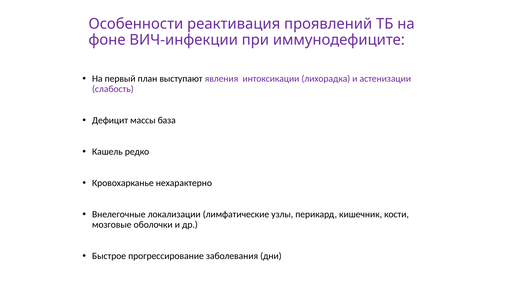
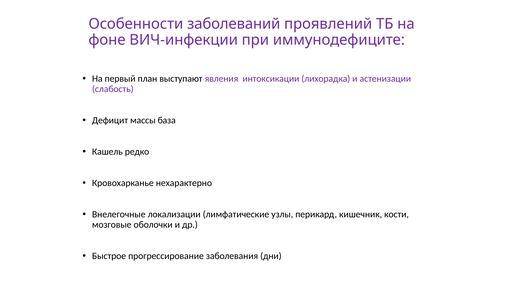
реактивация: реактивация -> заболеваний
